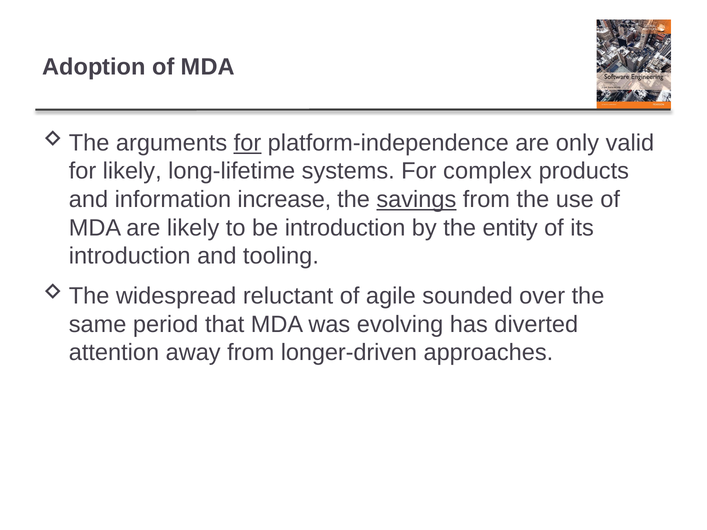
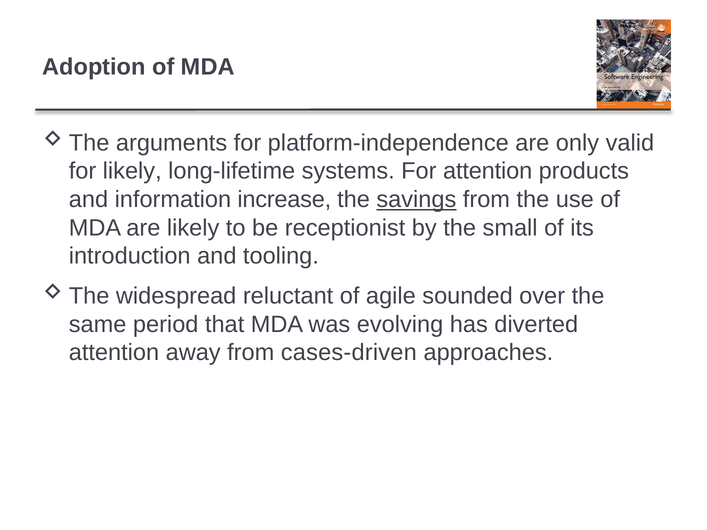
for at (247, 143) underline: present -> none
For complex: complex -> attention
be introduction: introduction -> receptionist
entity: entity -> small
longer-driven: longer-driven -> cases-driven
